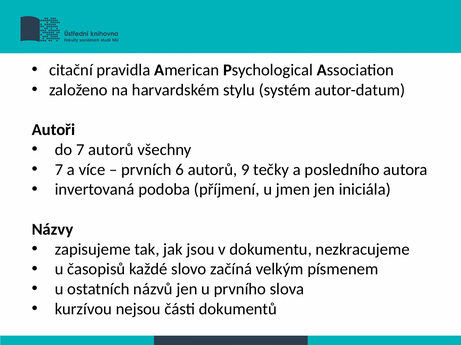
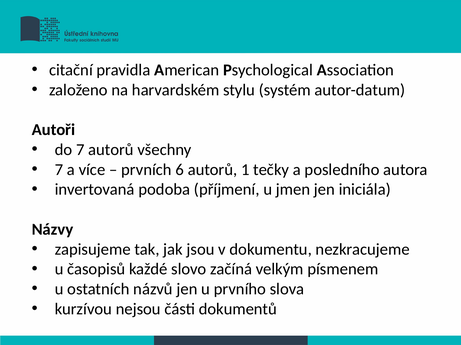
9: 9 -> 1
